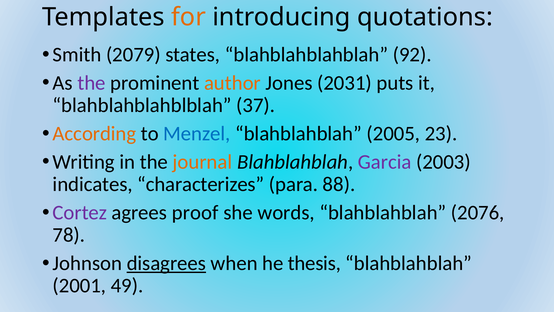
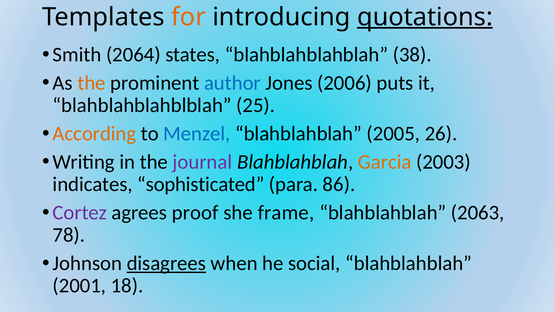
quotations underline: none -> present
2079: 2079 -> 2064
92: 92 -> 38
the at (91, 83) colour: purple -> orange
author colour: orange -> blue
2031: 2031 -> 2006
37: 37 -> 25
23: 23 -> 26
journal colour: orange -> purple
Garcia colour: purple -> orange
characterizes: characterizes -> sophisticated
88: 88 -> 86
words: words -> frame
2076: 2076 -> 2063
thesis: thesis -> social
49: 49 -> 18
